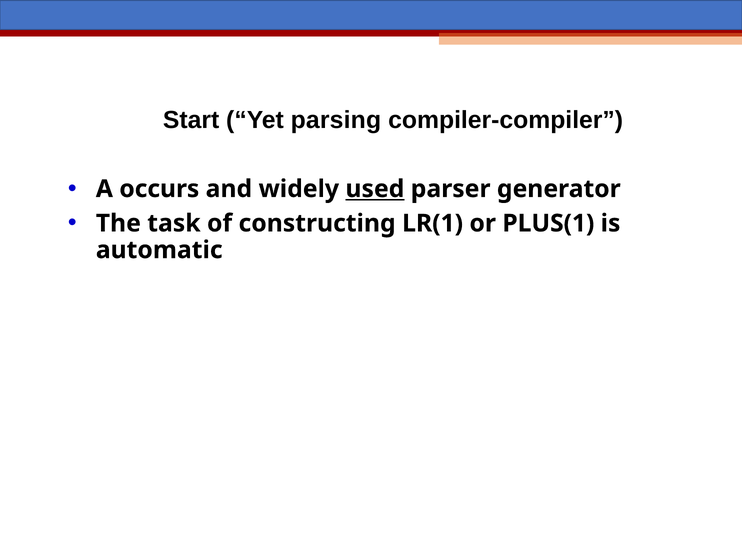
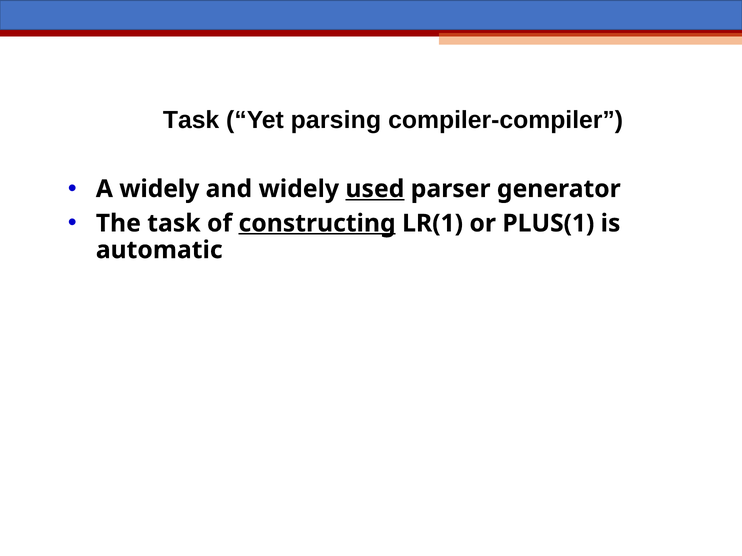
Start at (191, 120): Start -> Task
A occurs: occurs -> widely
constructing underline: none -> present
